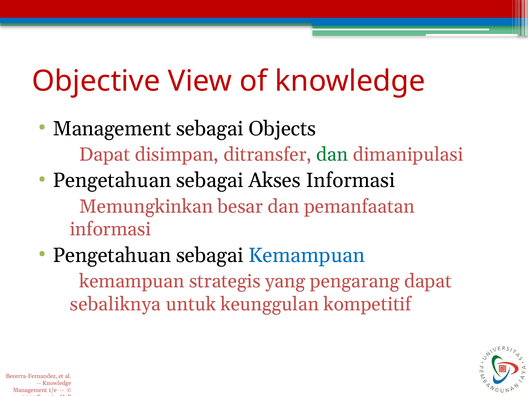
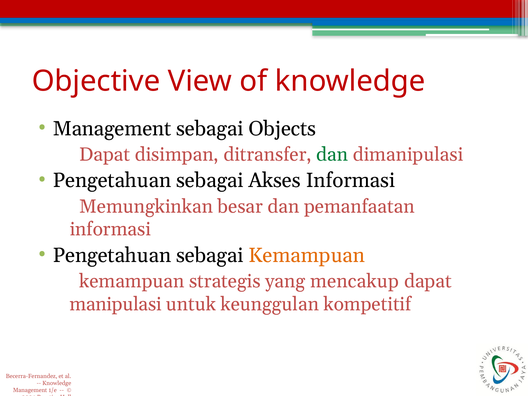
Kemampuan at (307, 255) colour: blue -> orange
pengarang: pengarang -> mencakup
sebaliknya: sebaliknya -> manipulasi
